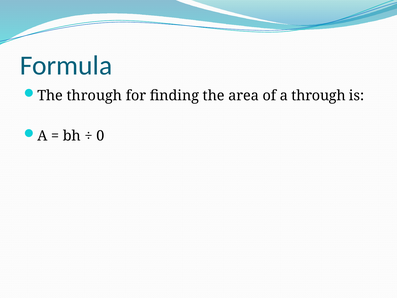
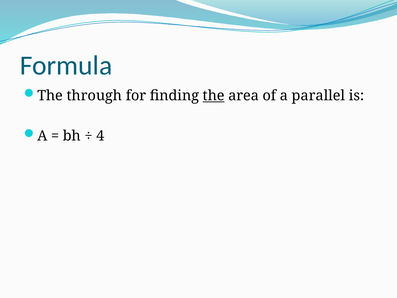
the at (214, 96) underline: none -> present
a through: through -> parallel
0: 0 -> 4
